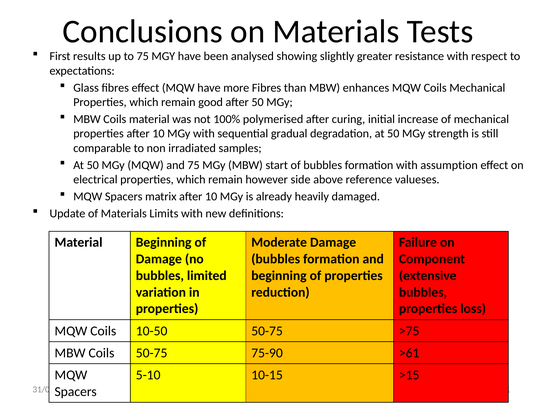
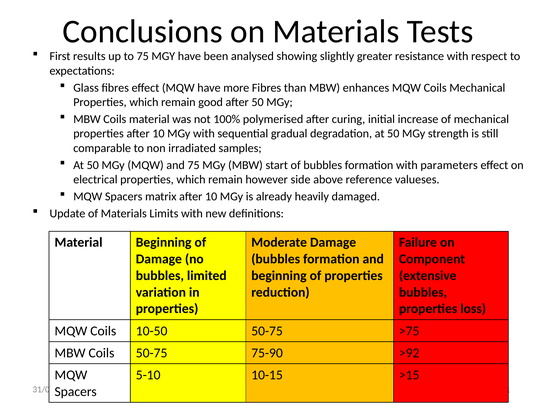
assumption: assumption -> parameters
>61: >61 -> >92
